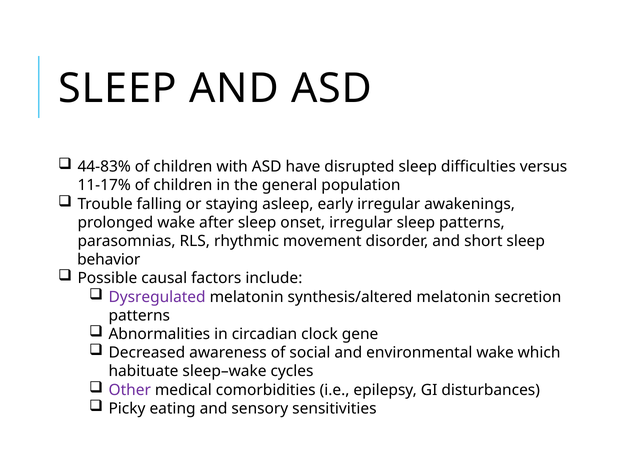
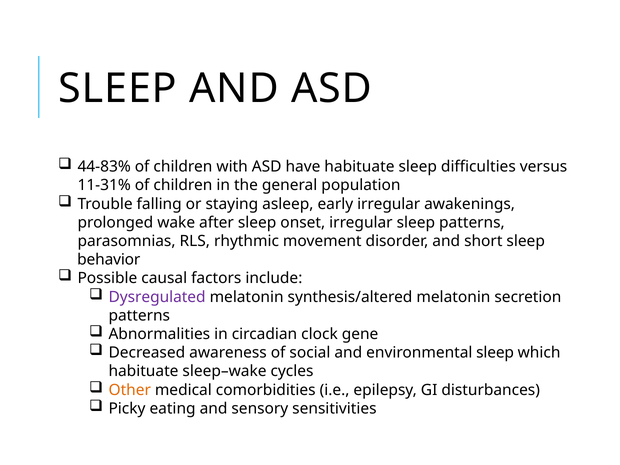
have disrupted: disrupted -> habituate
11-17%: 11-17% -> 11-31%
environmental wake: wake -> sleep
Other colour: purple -> orange
